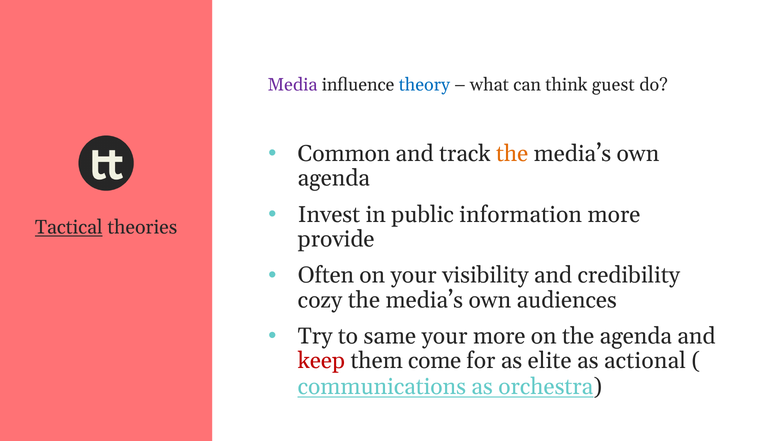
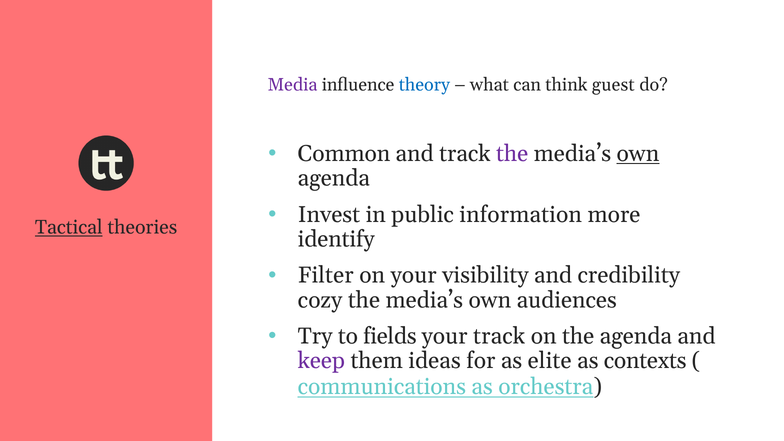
the at (512, 154) colour: orange -> purple
own at (638, 154) underline: none -> present
provide: provide -> identify
Often: Often -> Filter
same: same -> fields
your more: more -> track
keep colour: red -> purple
come: come -> ideas
actional: actional -> contexts
